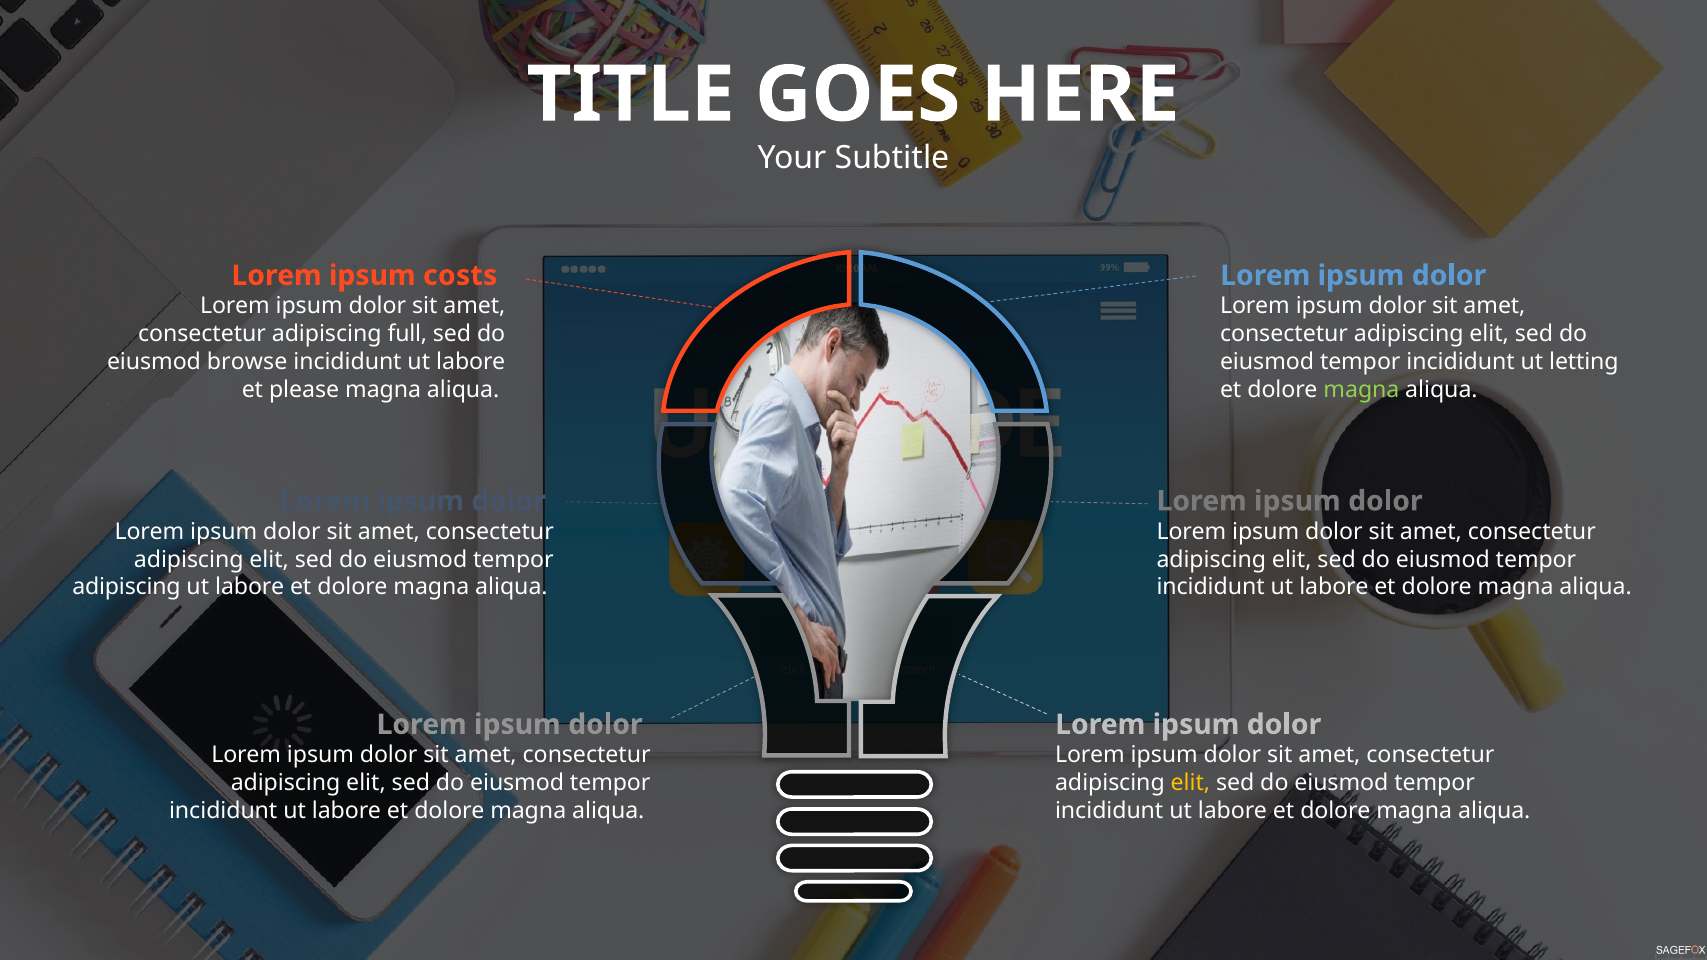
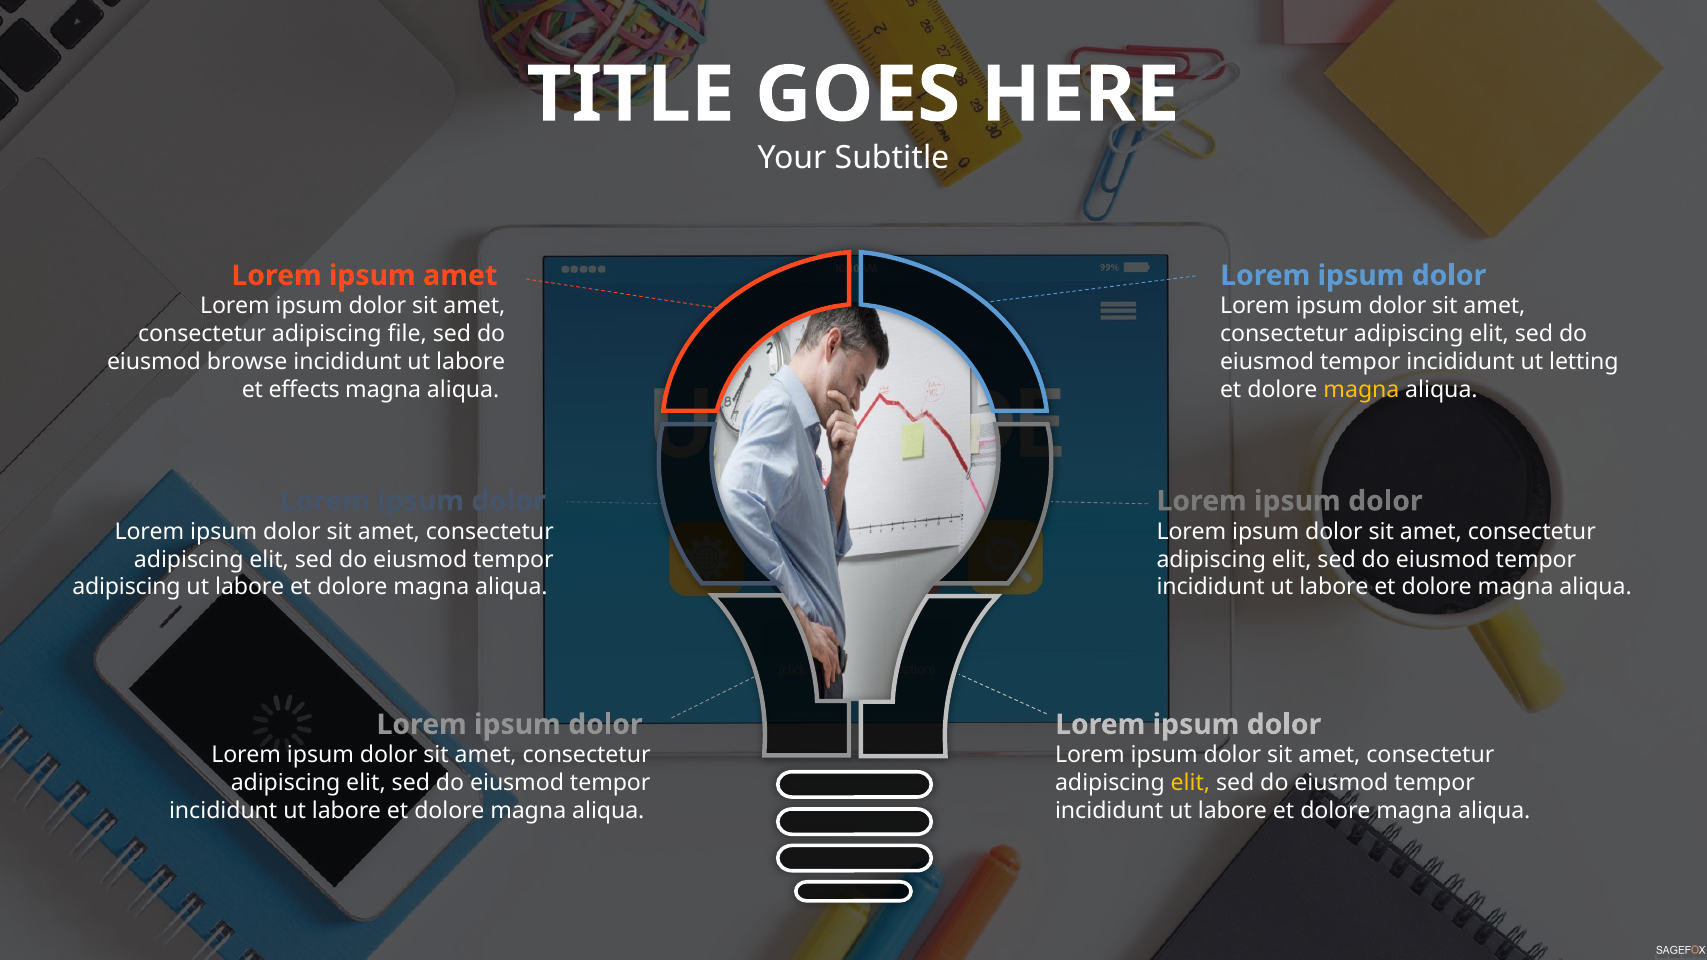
ipsum costs: costs -> amet
full: full -> file
please: please -> effects
magna at (1361, 389) colour: light green -> yellow
